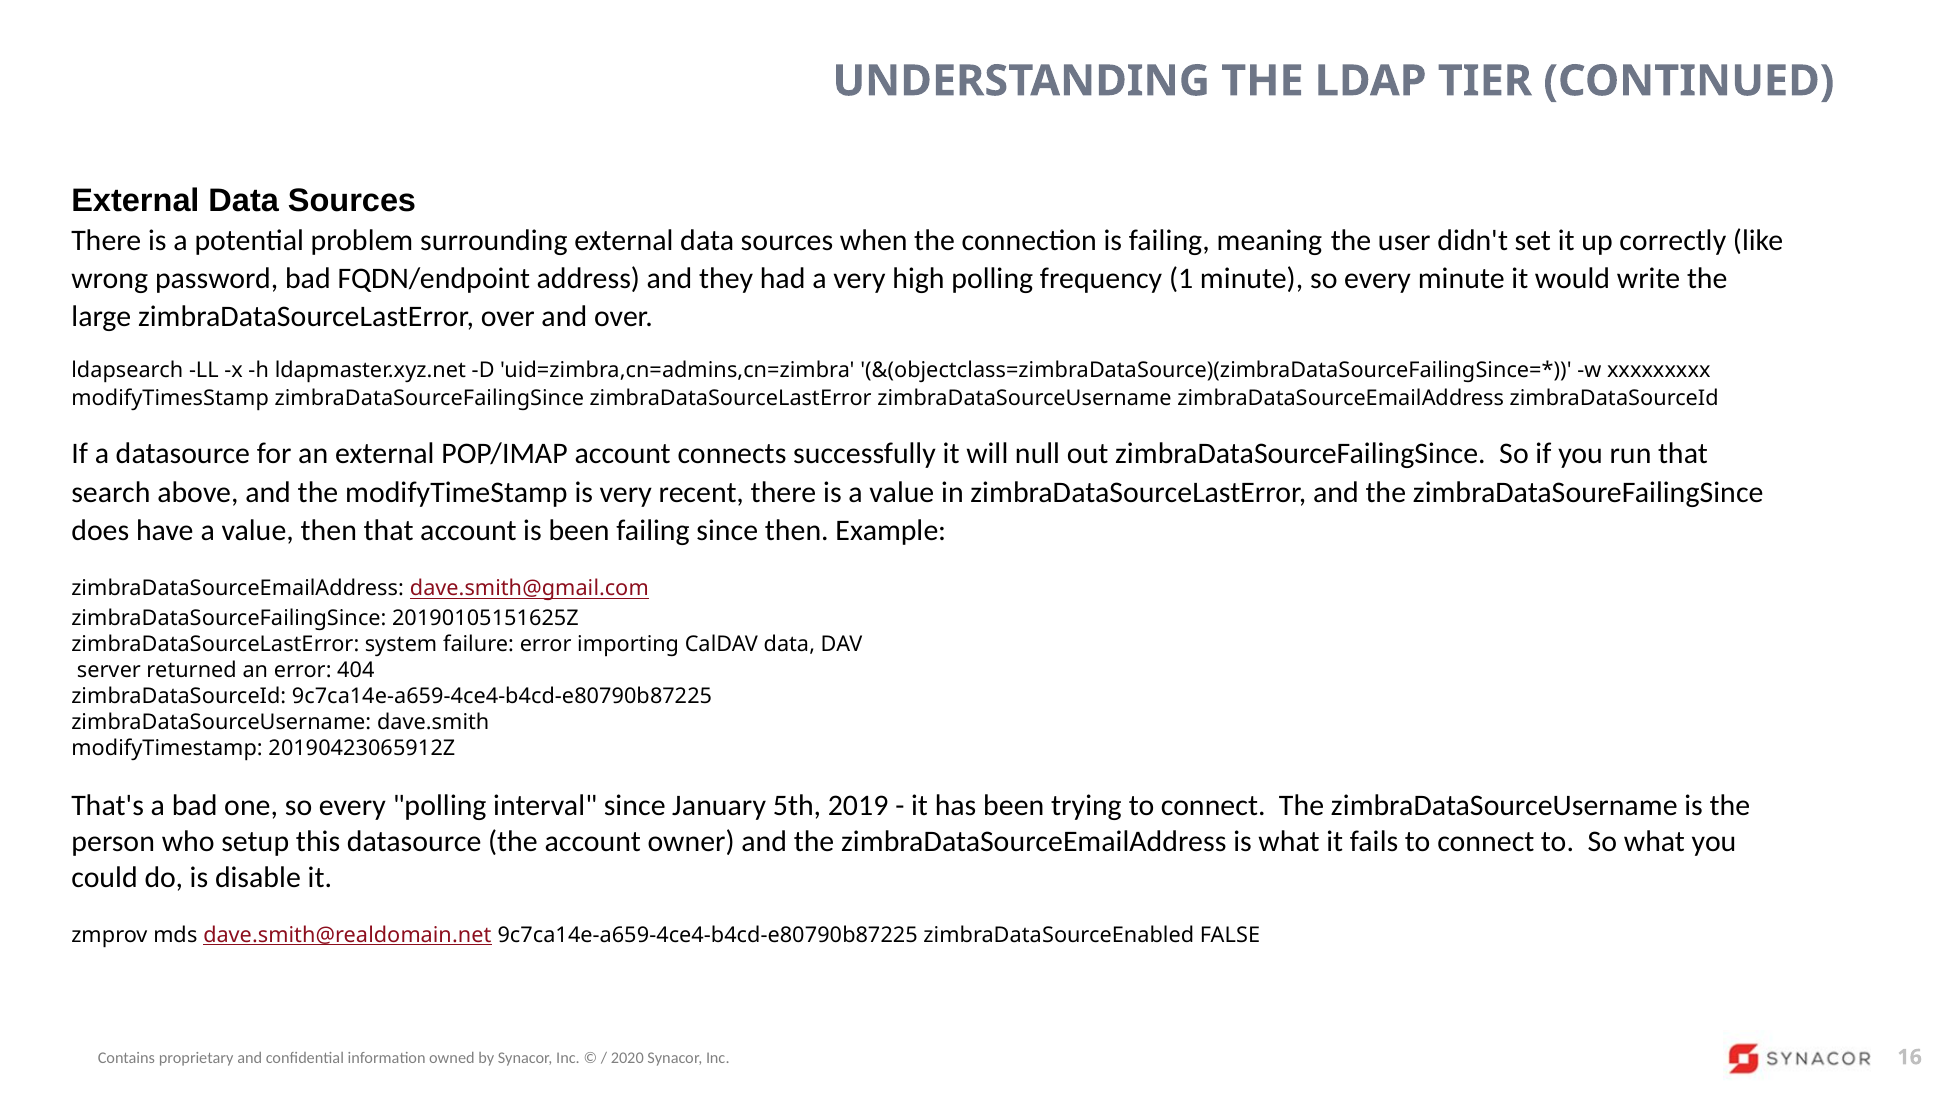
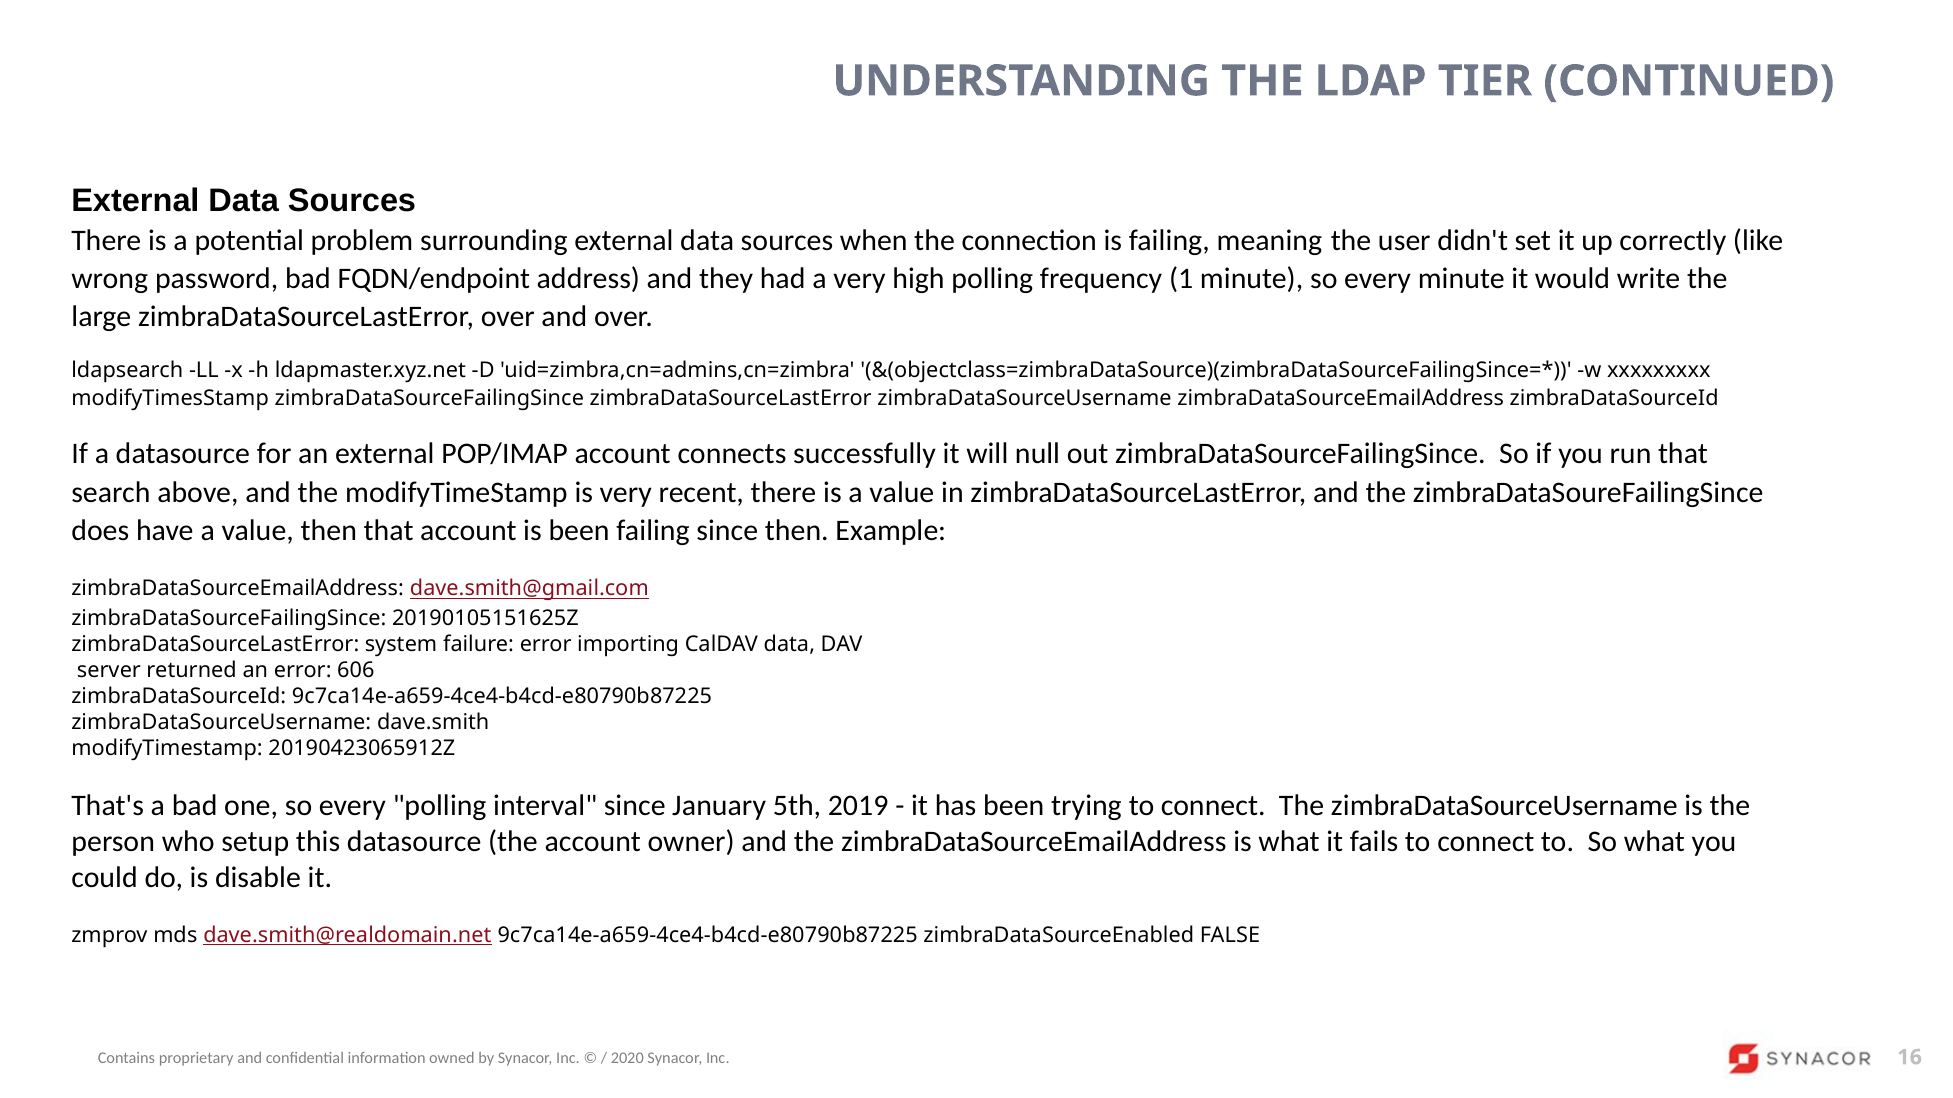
404: 404 -> 606
